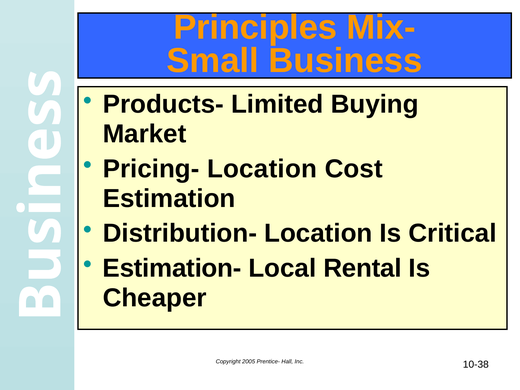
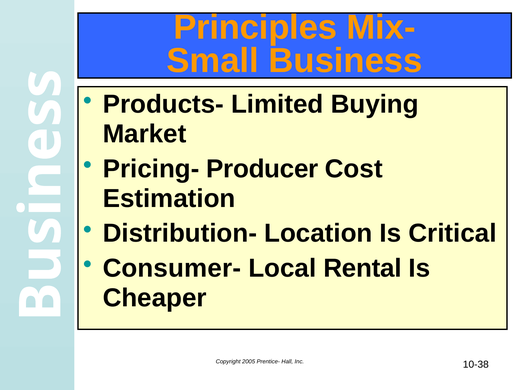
Pricing- Location: Location -> Producer
Estimation-: Estimation- -> Consumer-
